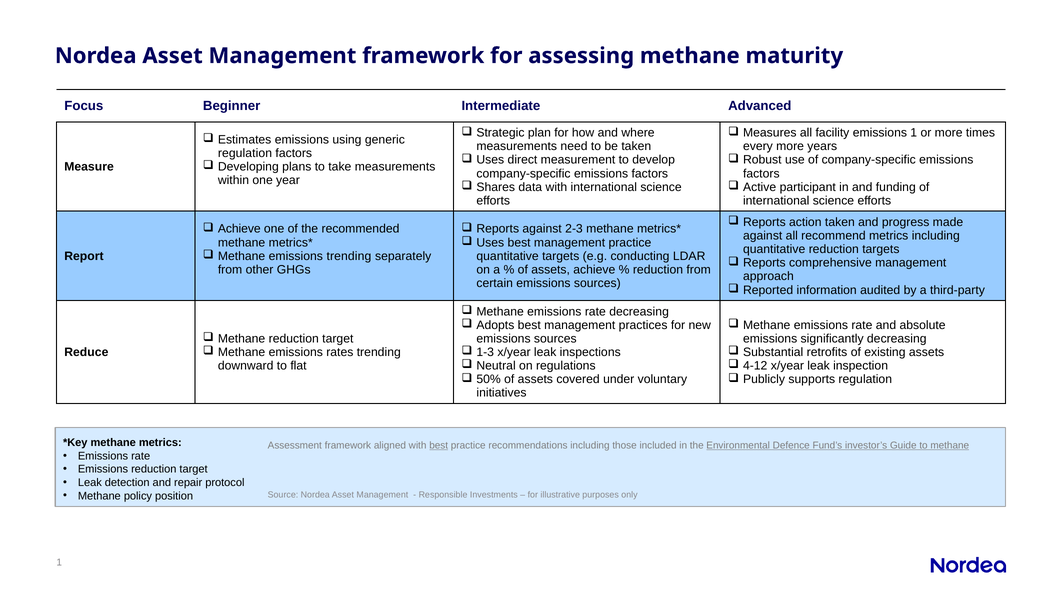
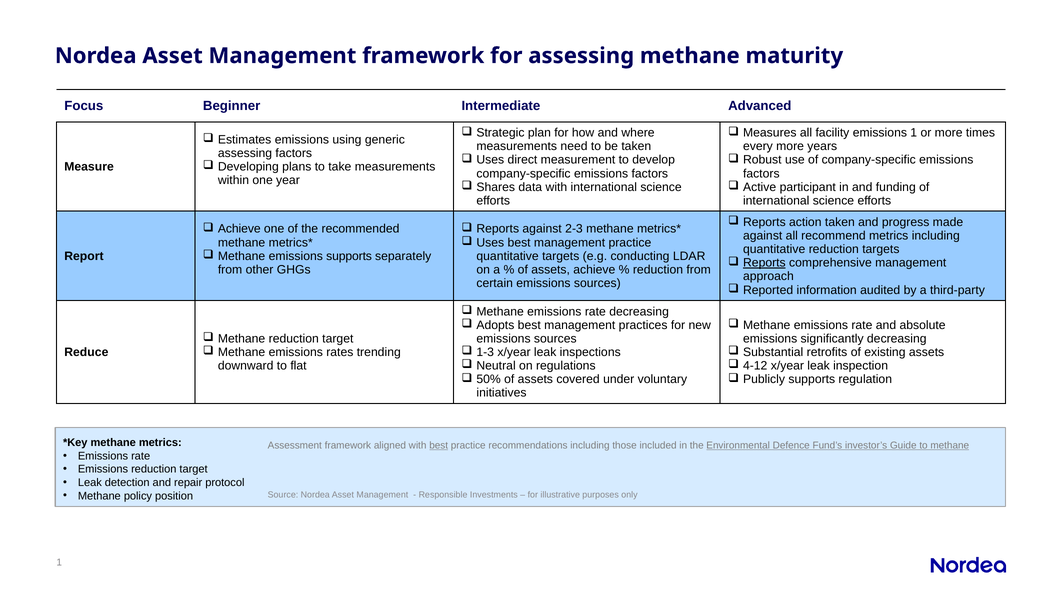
regulation at (245, 153): regulation -> assessing
emissions trending: trending -> supports
Reports at (764, 263) underline: none -> present
